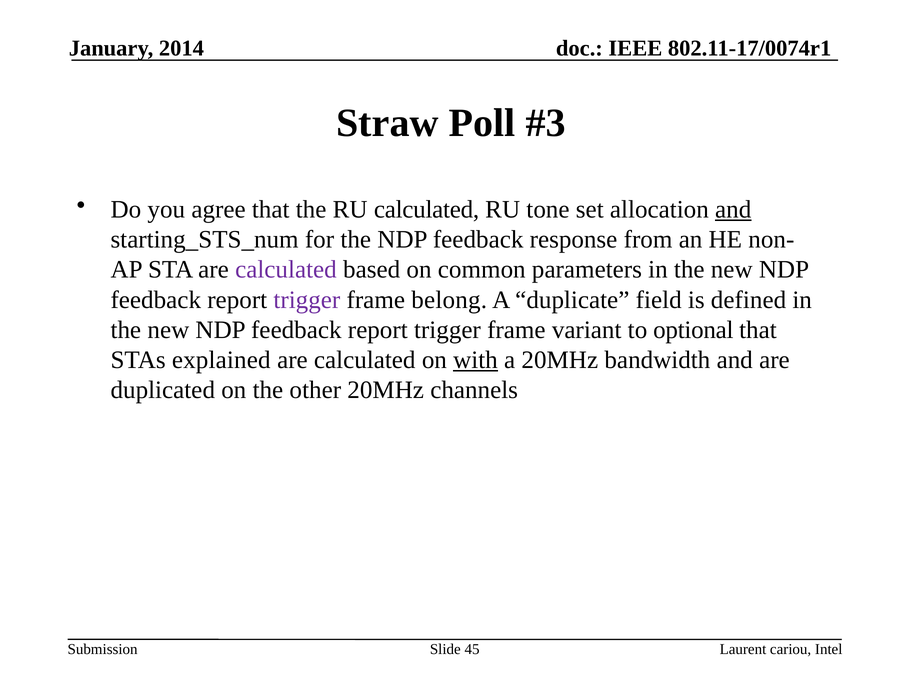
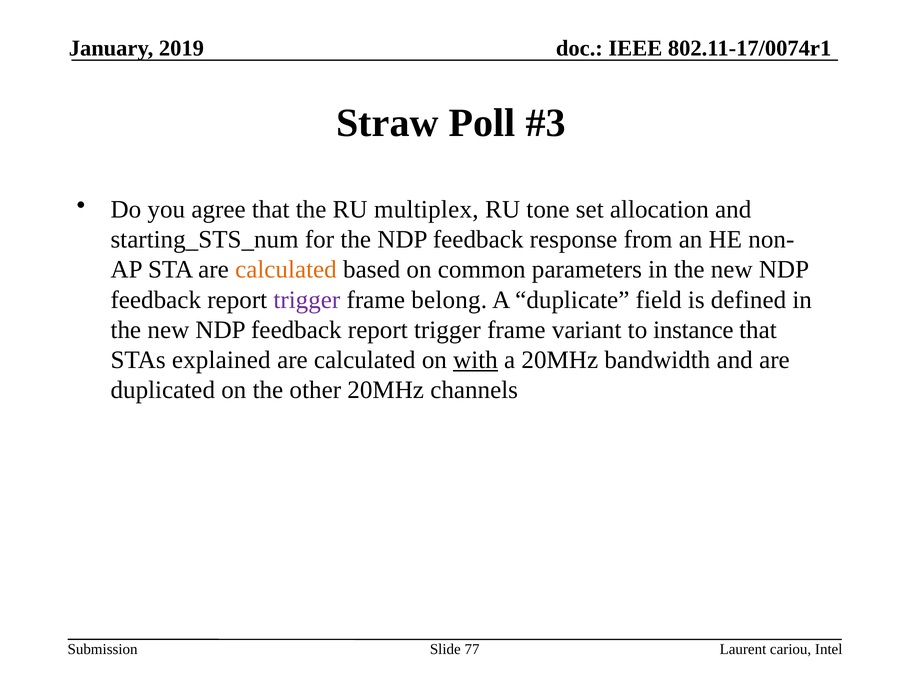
2014: 2014 -> 2019
RU calculated: calculated -> multiplex
and at (733, 209) underline: present -> none
calculated at (286, 269) colour: purple -> orange
optional: optional -> instance
45: 45 -> 77
